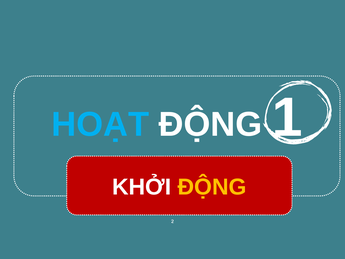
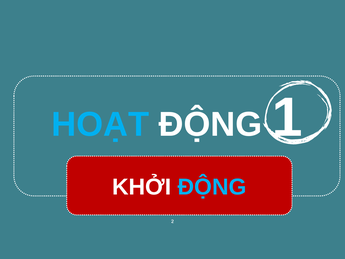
ĐỘNG at (212, 187) colour: yellow -> light blue
